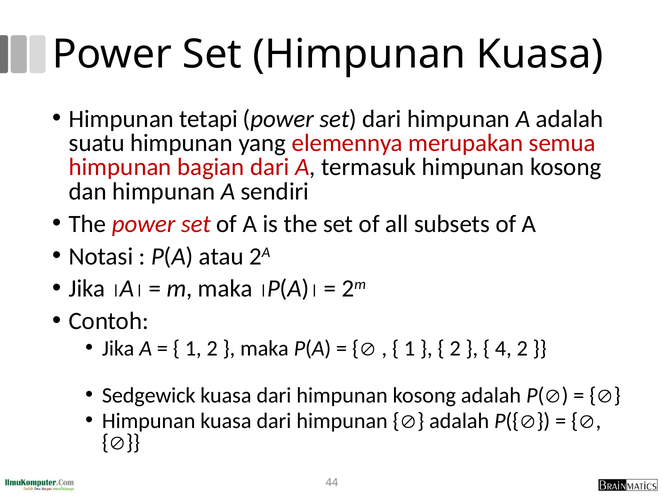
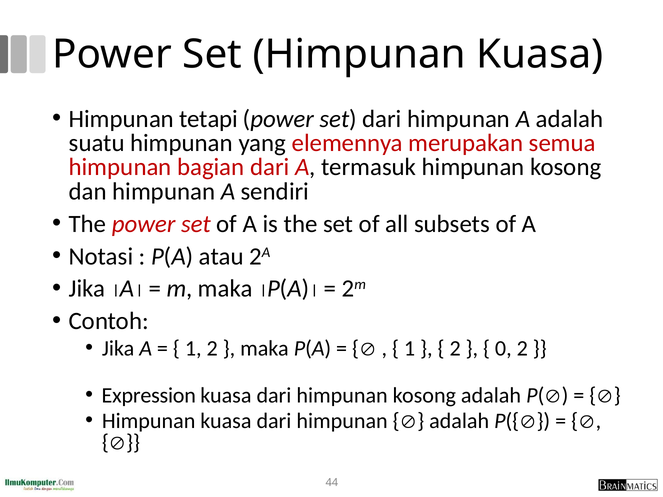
4: 4 -> 0
Sedgewick: Sedgewick -> Expression
